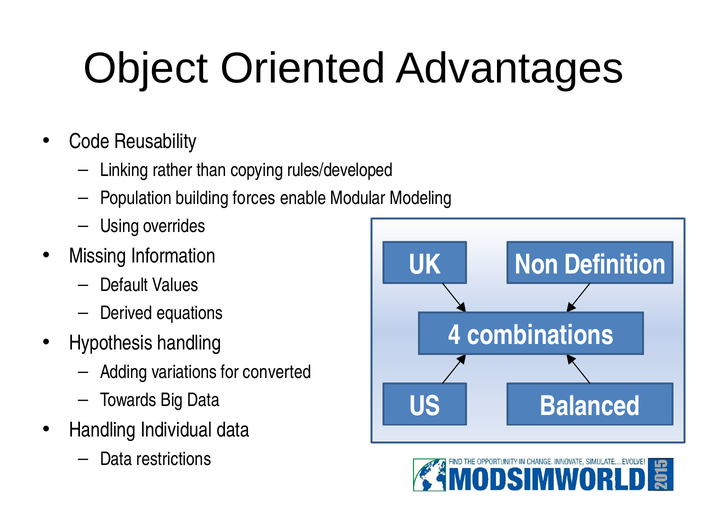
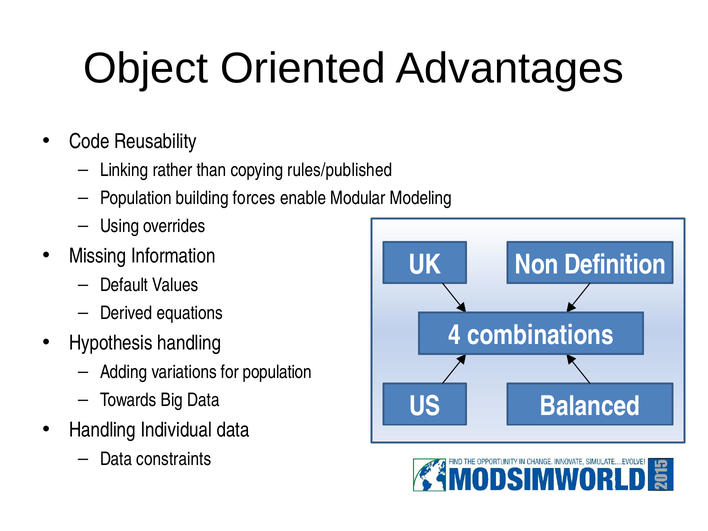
rules/developed: rules/developed -> rules/published
for converted: converted -> population
restrictions: restrictions -> constraints
